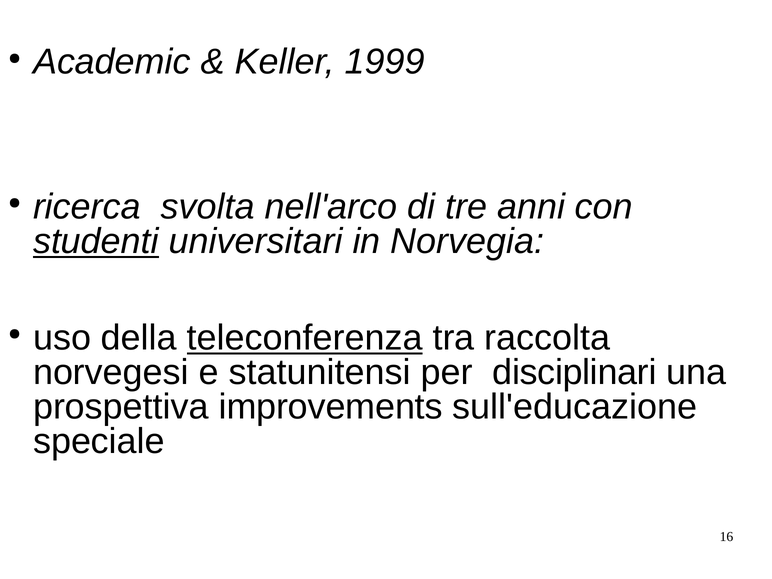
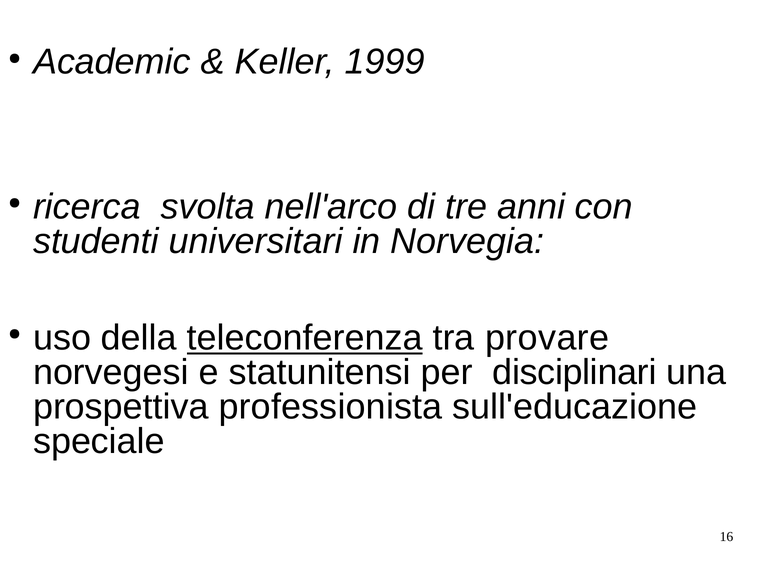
studenti underline: present -> none
raccolta: raccolta -> provare
improvements: improvements -> professionista
